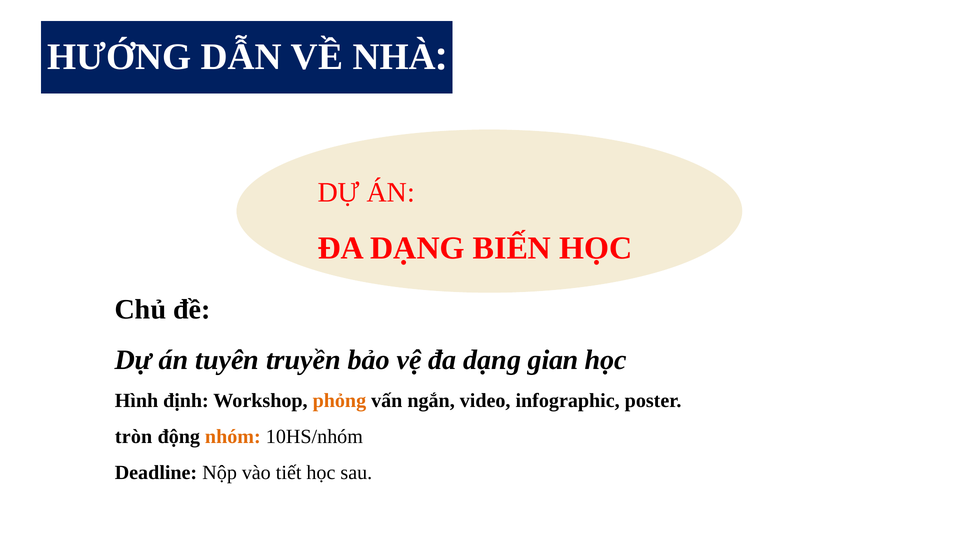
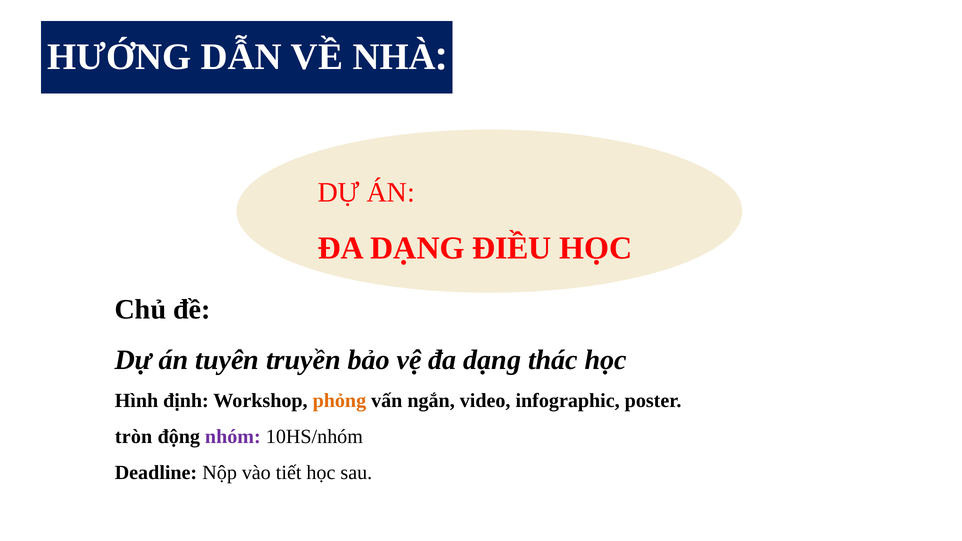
BIẾN: BIẾN -> ĐIỀU
gian: gian -> thác
nhóm colour: orange -> purple
